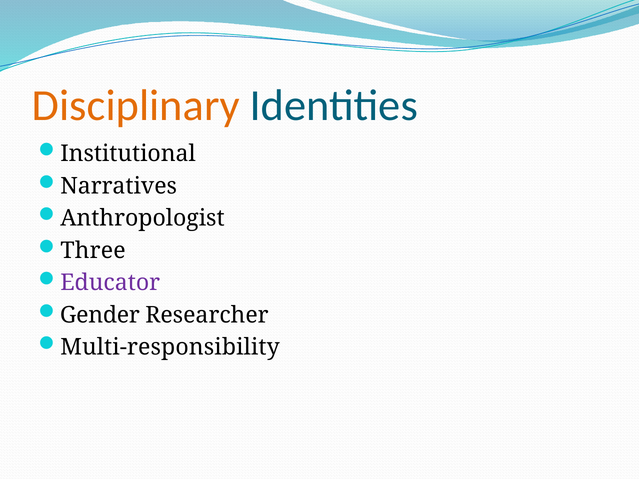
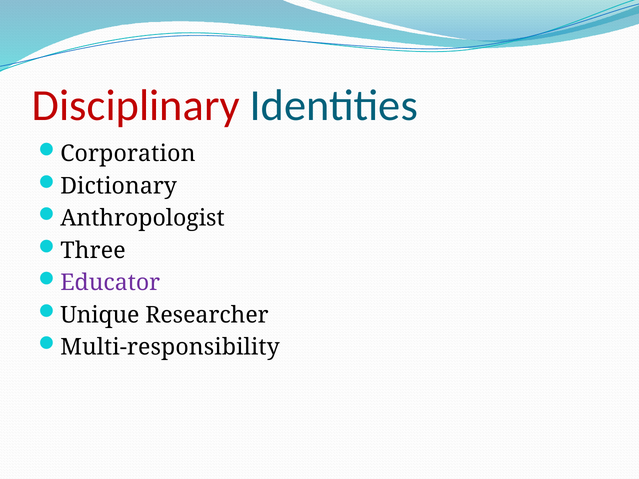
Disciplinary colour: orange -> red
Institutional: Institutional -> Corporation
Narratives: Narratives -> Dictionary
Gender: Gender -> Unique
